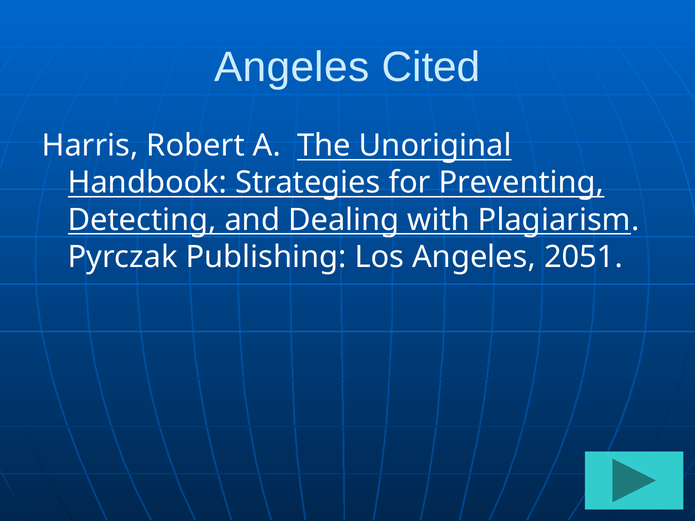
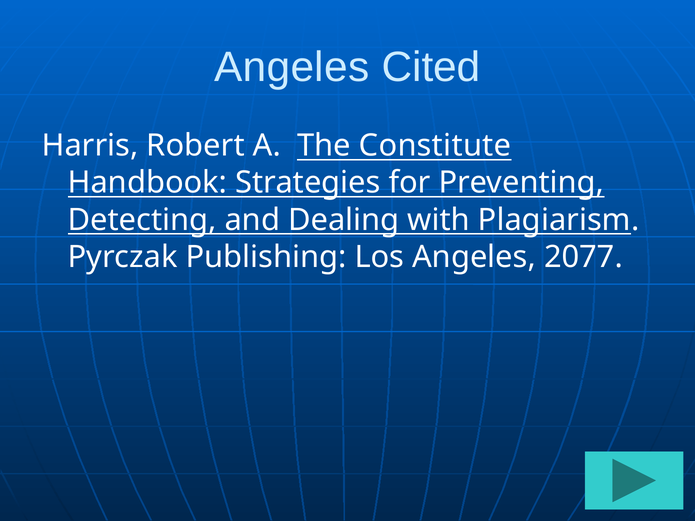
Unoriginal: Unoriginal -> Constitute
2051: 2051 -> 2077
